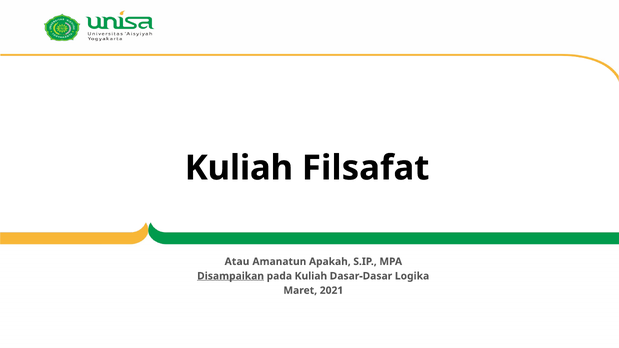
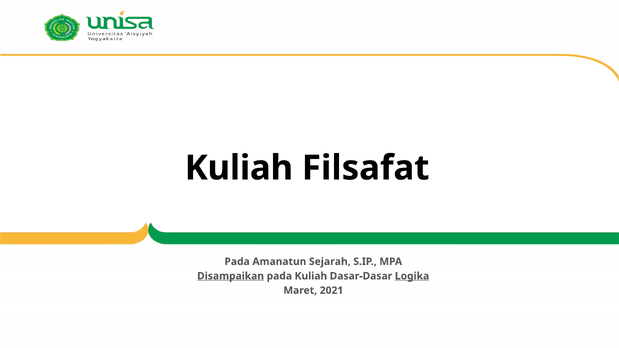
Atau at (237, 262): Atau -> Pada
Apakah: Apakah -> Sejarah
Logika underline: none -> present
